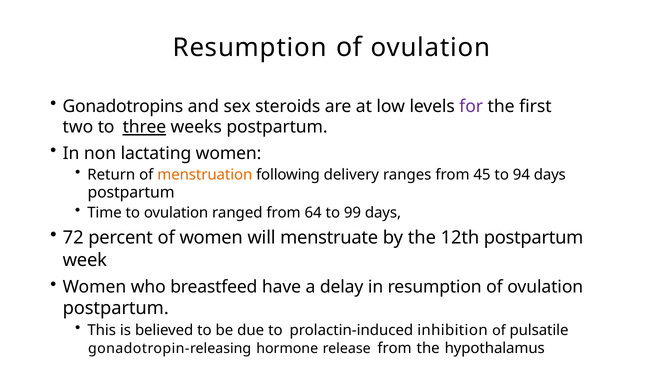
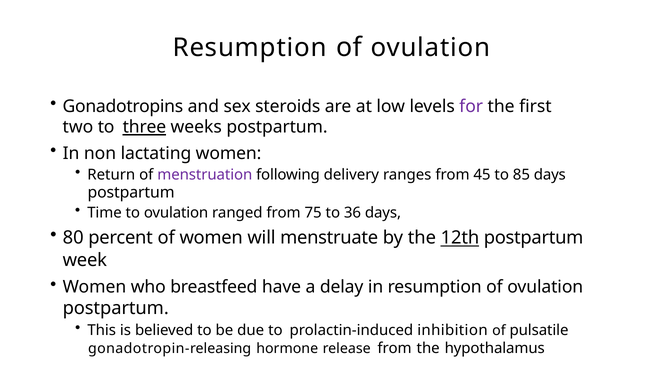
menstruation colour: orange -> purple
94: 94 -> 85
64: 64 -> 75
99: 99 -> 36
72: 72 -> 80
12th underline: none -> present
